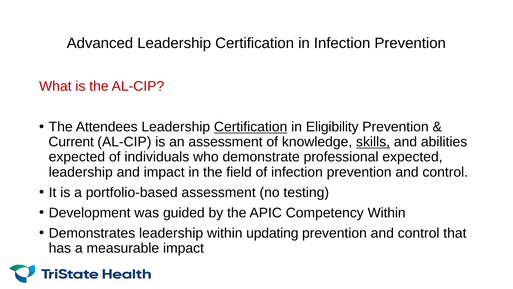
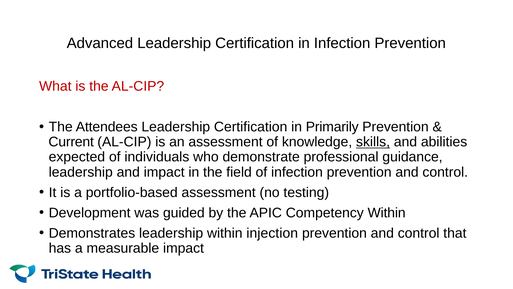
Certification at (251, 127) underline: present -> none
Eligibility: Eligibility -> Primarily
professional expected: expected -> guidance
updating: updating -> injection
